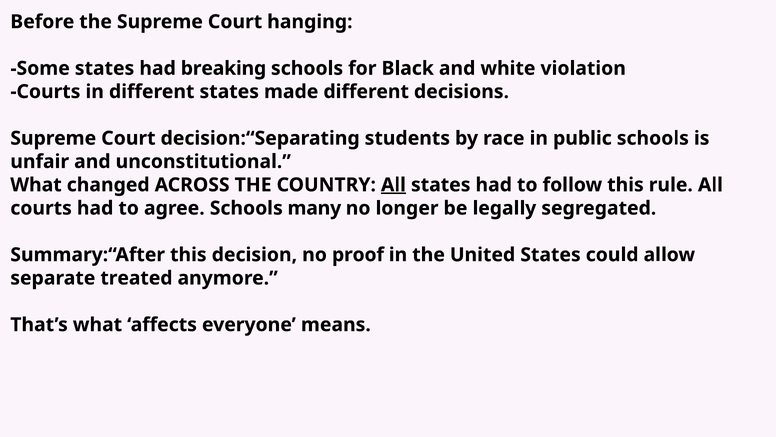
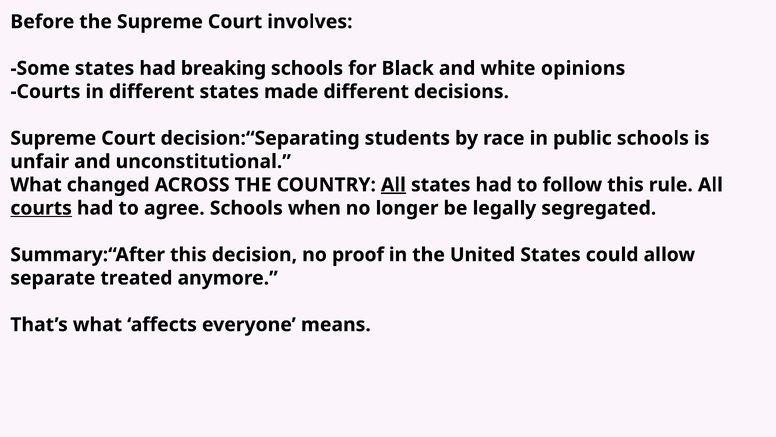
hanging: hanging -> involves
violation: violation -> opinions
courts at (41, 208) underline: none -> present
many: many -> when
